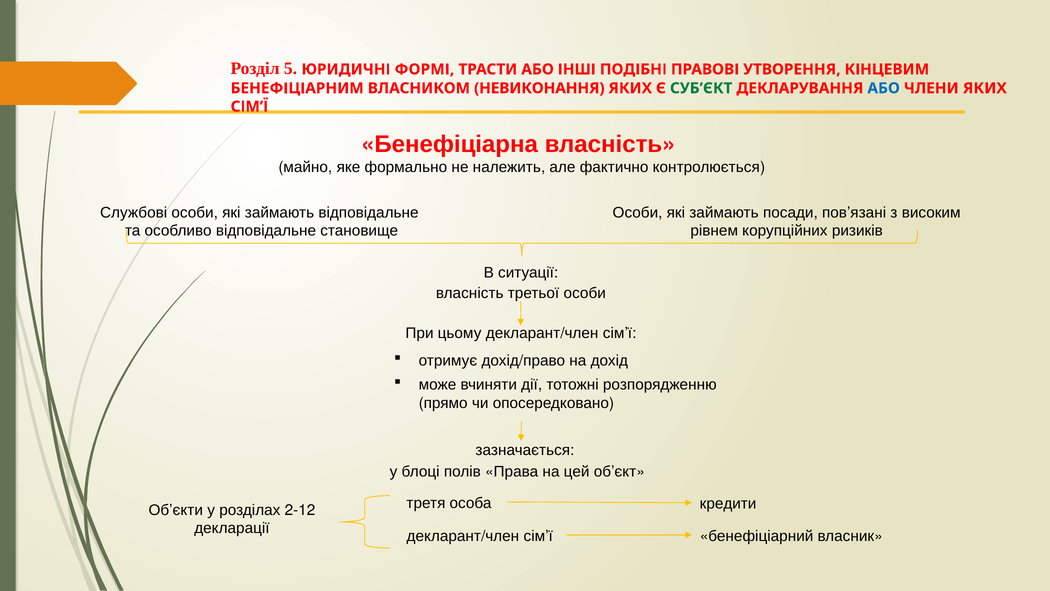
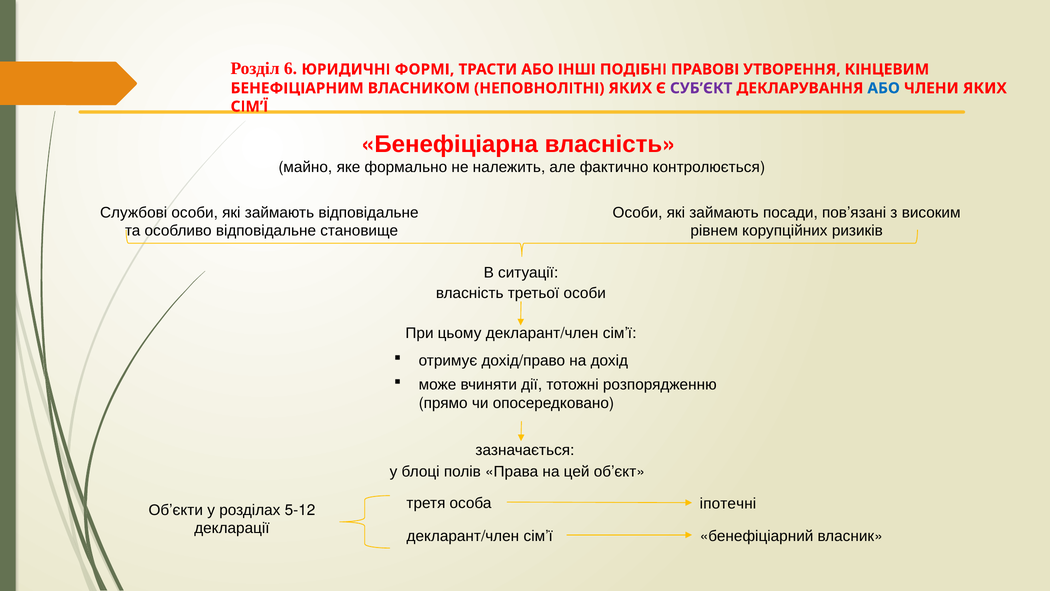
5: 5 -> 6
НЕВИКОНАННЯ: НЕВИКОНАННЯ -> НЕПОВНОЛІТНІ
СУБ’ЄКТ colour: green -> purple
кредити: кредити -> іпотечні
2-12: 2-12 -> 5-12
